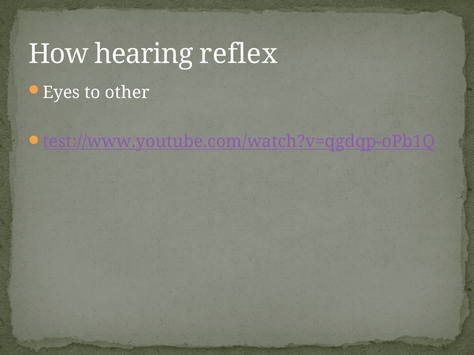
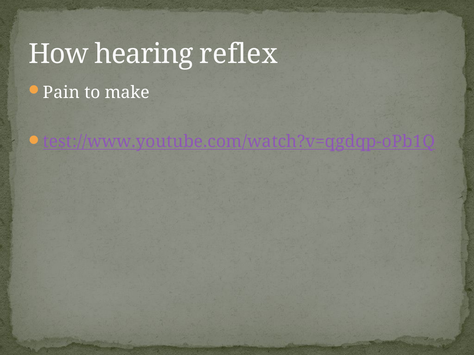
Eyes: Eyes -> Pain
other: other -> make
